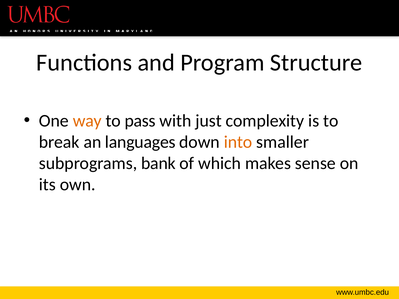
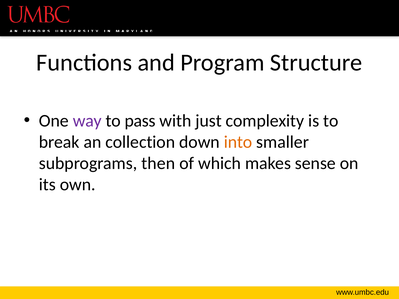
way colour: orange -> purple
languages: languages -> collection
bank: bank -> then
